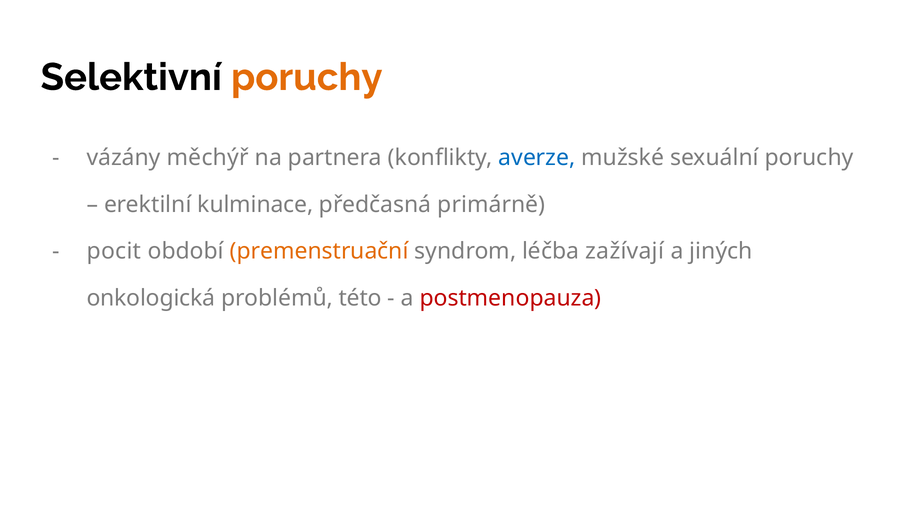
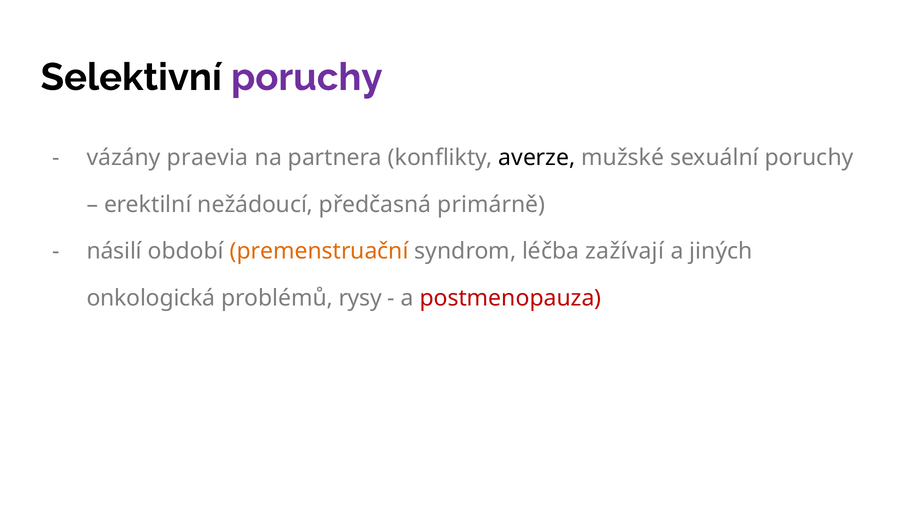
poruchy at (307, 77) colour: orange -> purple
měchýř: měchýř -> praevia
averze colour: blue -> black
kulminace: kulminace -> nežádoucí
pocit: pocit -> násilí
této: této -> rysy
